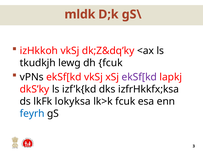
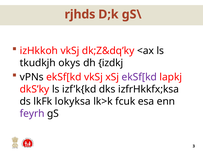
mldk: mldk -> rjhds
lewg: lewg -> okys
dh fcuk: fcuk -> izdkj
feyrh colour: blue -> purple
